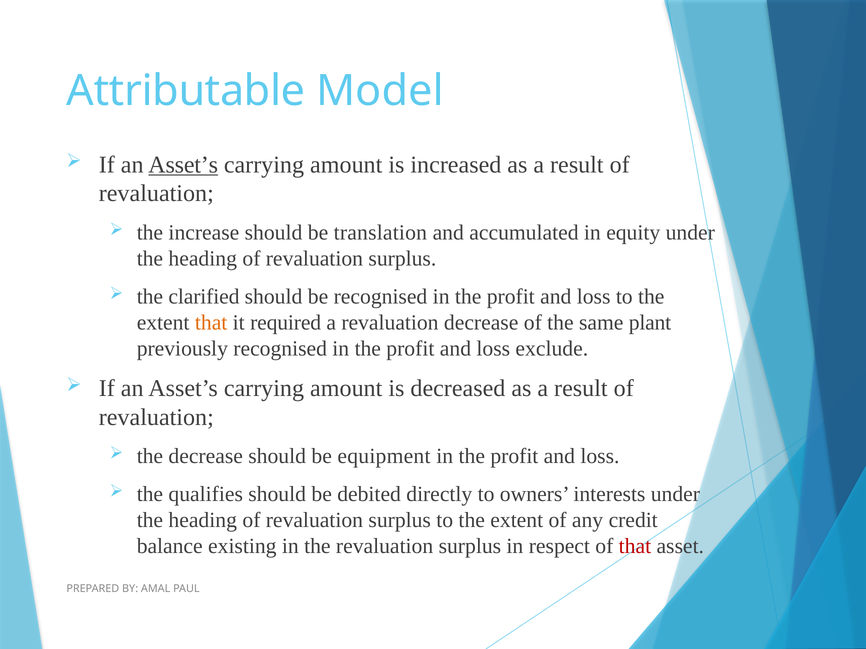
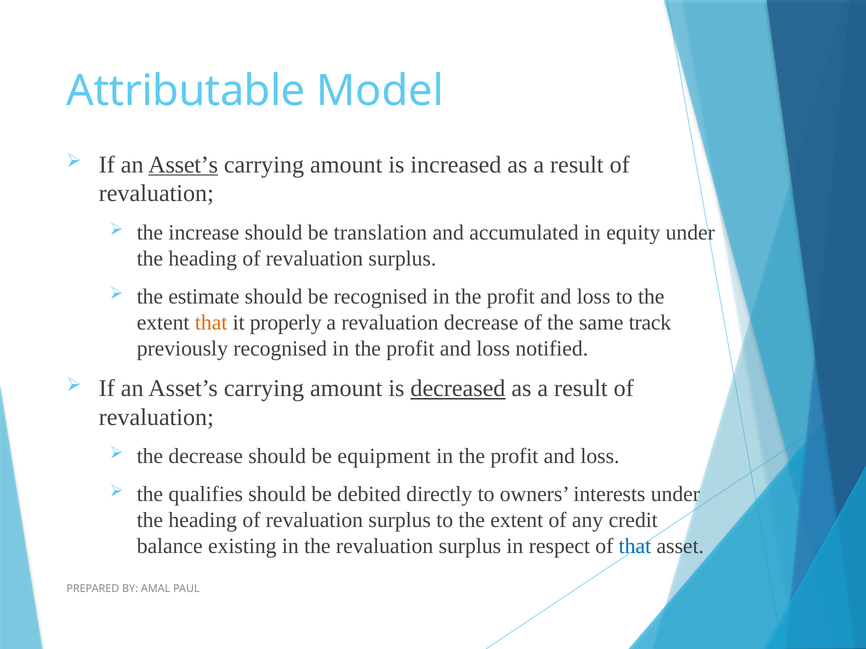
clarified: clarified -> estimate
required: required -> properly
plant: plant -> track
exclude: exclude -> notified
decreased underline: none -> present
that at (635, 547) colour: red -> blue
